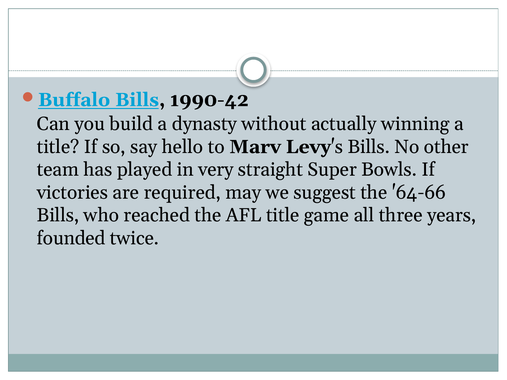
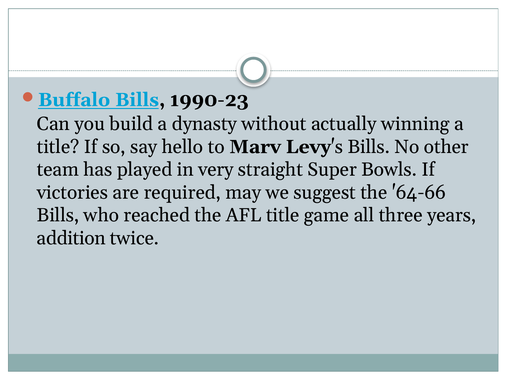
1990-42: 1990-42 -> 1990-23
founded: founded -> addition
